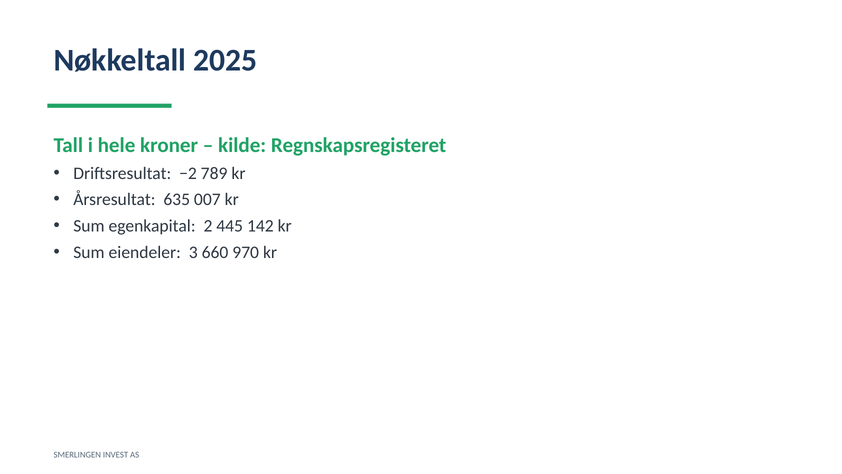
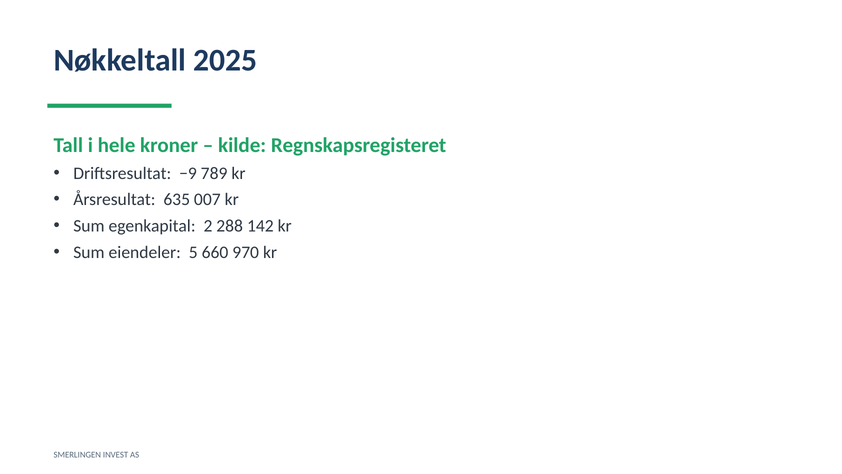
−2: −2 -> −9
445: 445 -> 288
3: 3 -> 5
